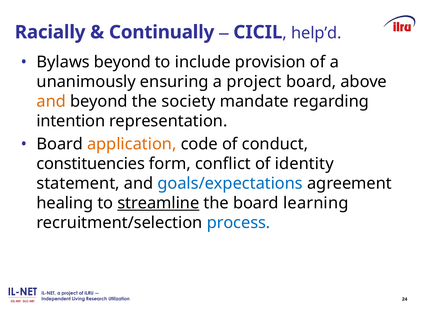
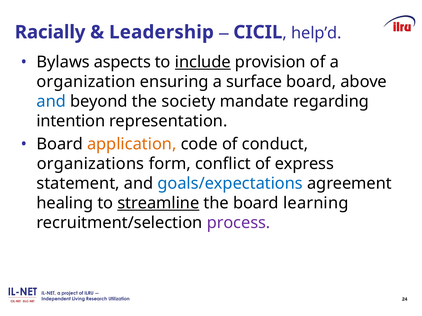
Continually: Continually -> Leadership
Bylaws beyond: beyond -> aspects
include underline: none -> present
unanimously: unanimously -> organization
project: project -> surface
and at (51, 102) colour: orange -> blue
constituencies: constituencies -> organizations
identity: identity -> express
process colour: blue -> purple
